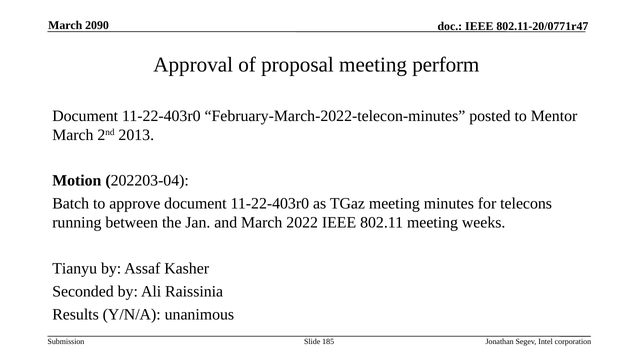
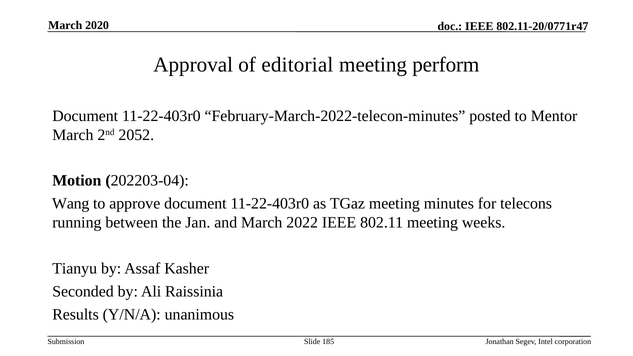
2090: 2090 -> 2020
proposal: proposal -> editorial
2013: 2013 -> 2052
Batch: Batch -> Wang
